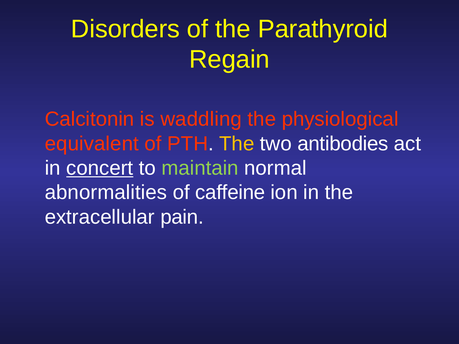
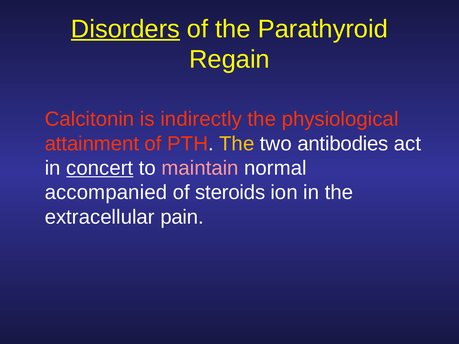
Disorders underline: none -> present
waddling: waddling -> indirectly
equivalent: equivalent -> attainment
maintain colour: light green -> pink
abnormalities: abnormalities -> accompanied
caffeine: caffeine -> steroids
